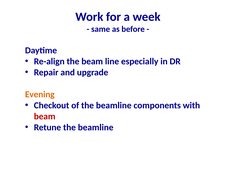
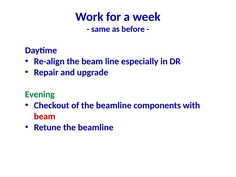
Evening colour: orange -> green
